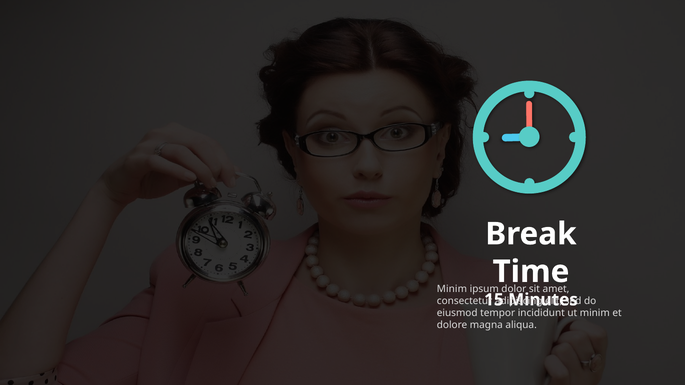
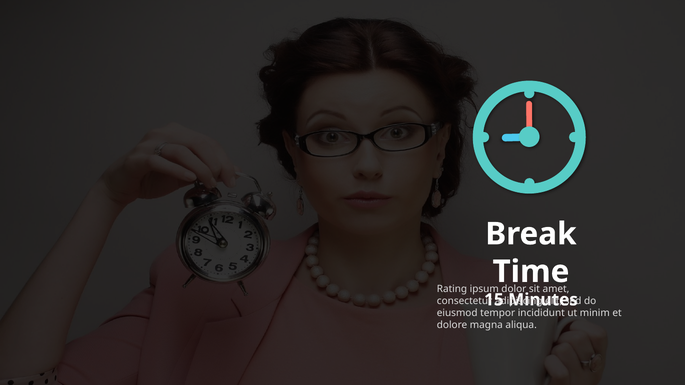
Minim at (452, 289): Minim -> Rating
